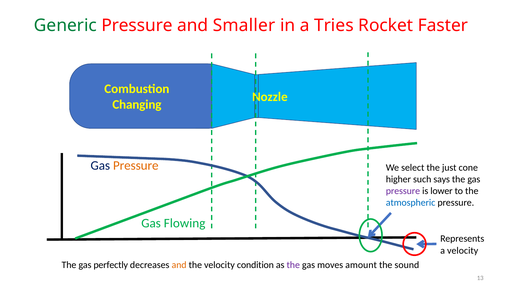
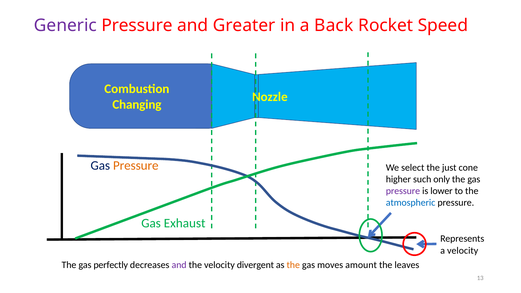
Generic colour: green -> purple
Smaller: Smaller -> Greater
Tries: Tries -> Back
Faster: Faster -> Speed
says: says -> only
Flowing: Flowing -> Exhaust
and at (179, 265) colour: orange -> purple
condition: condition -> divergent
the at (293, 265) colour: purple -> orange
sound: sound -> leaves
